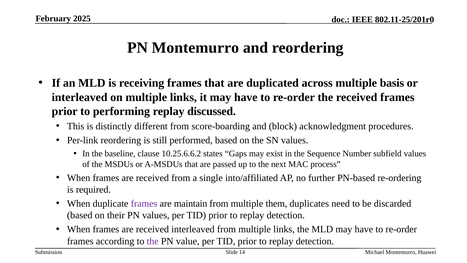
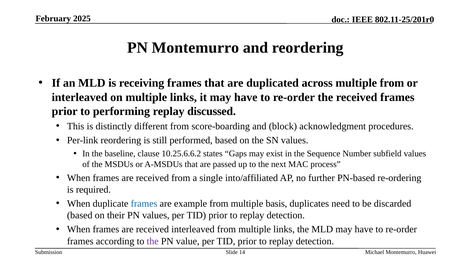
multiple basis: basis -> from
frames at (144, 203) colour: purple -> blue
maintain: maintain -> example
them: them -> basis
